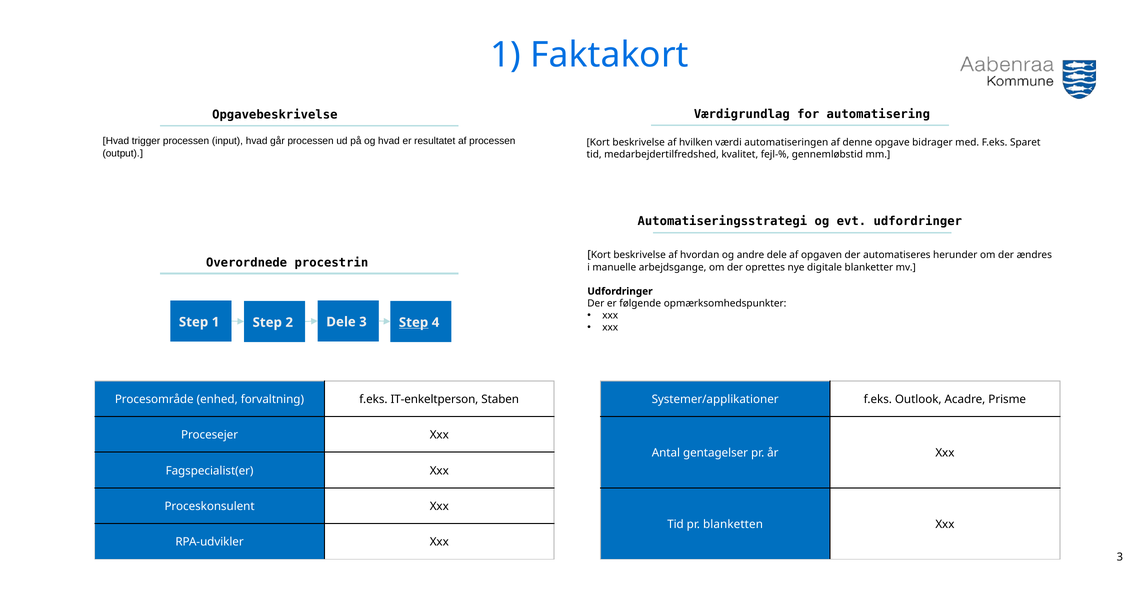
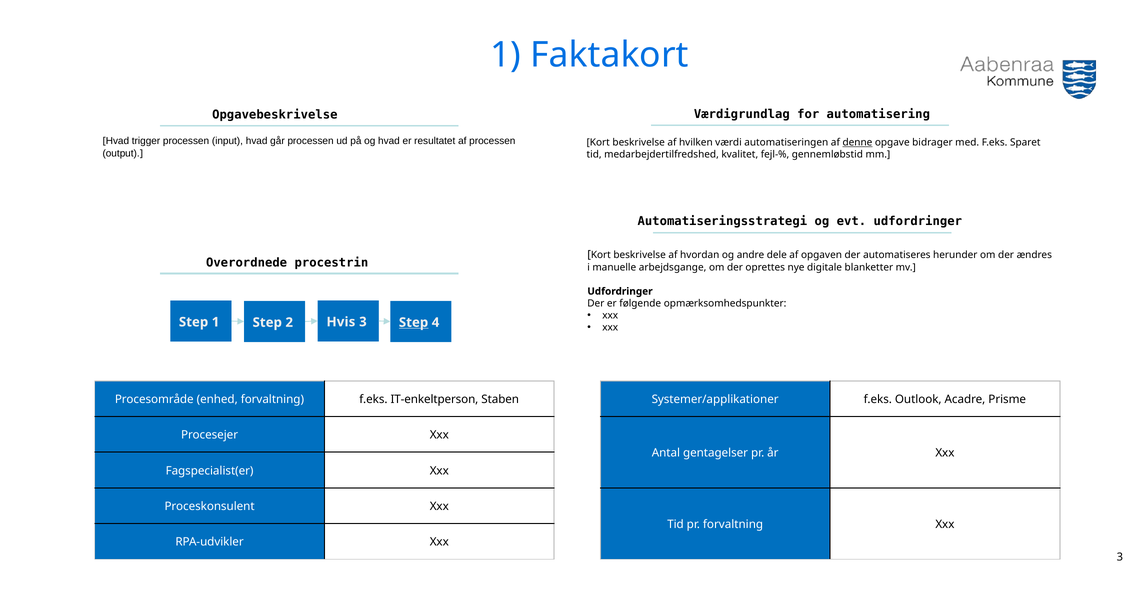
denne underline: none -> present
2 Dele: Dele -> Hvis
pr blanketten: blanketten -> forvaltning
